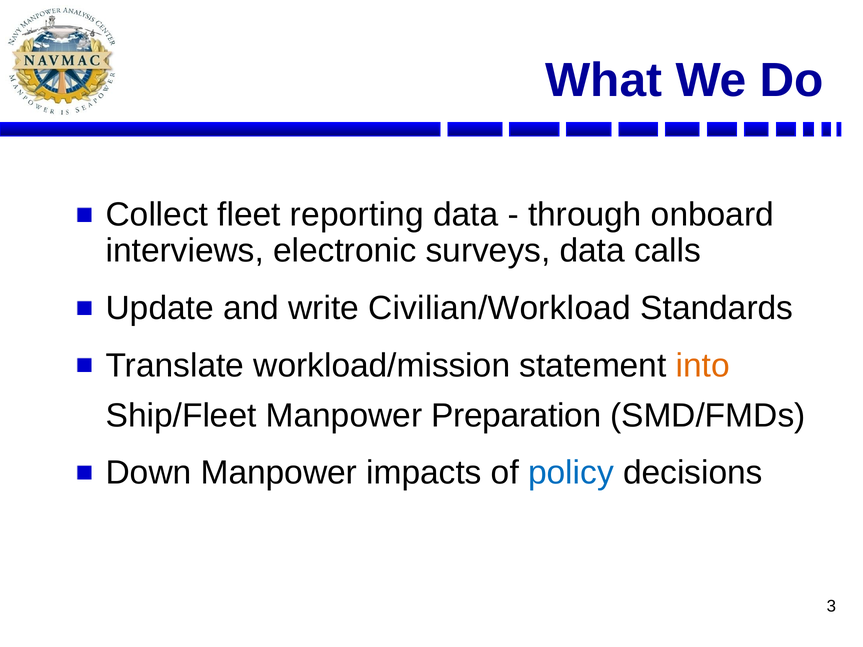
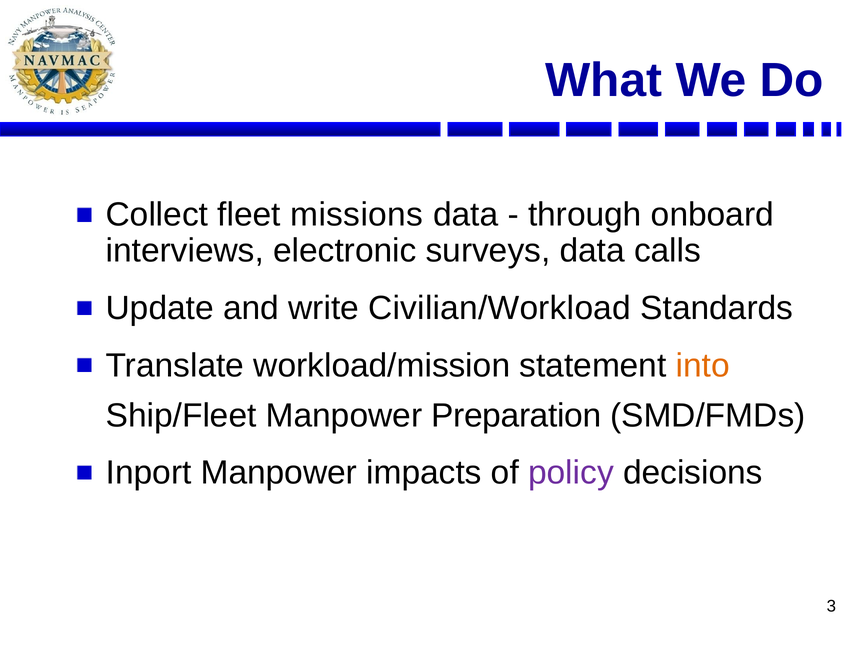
reporting: reporting -> missions
Down: Down -> Inport
policy colour: blue -> purple
